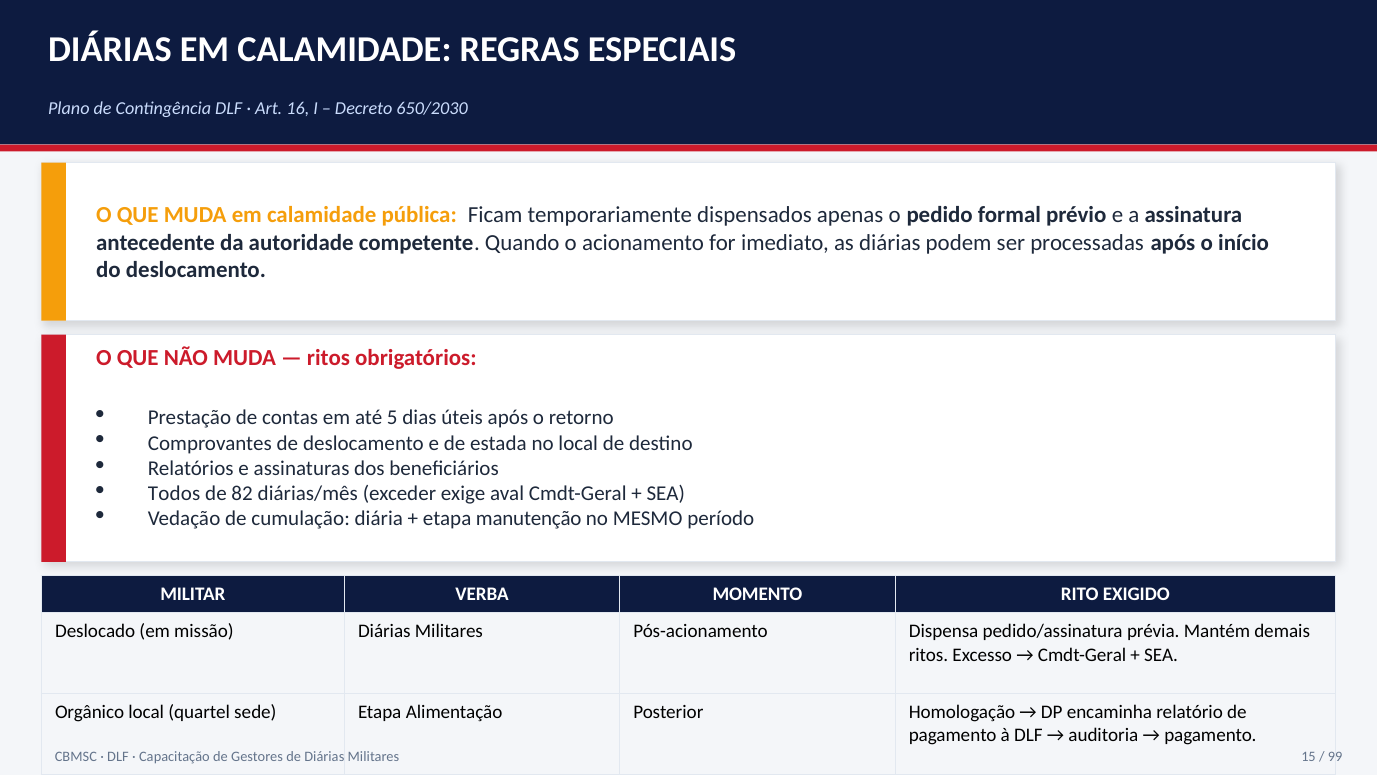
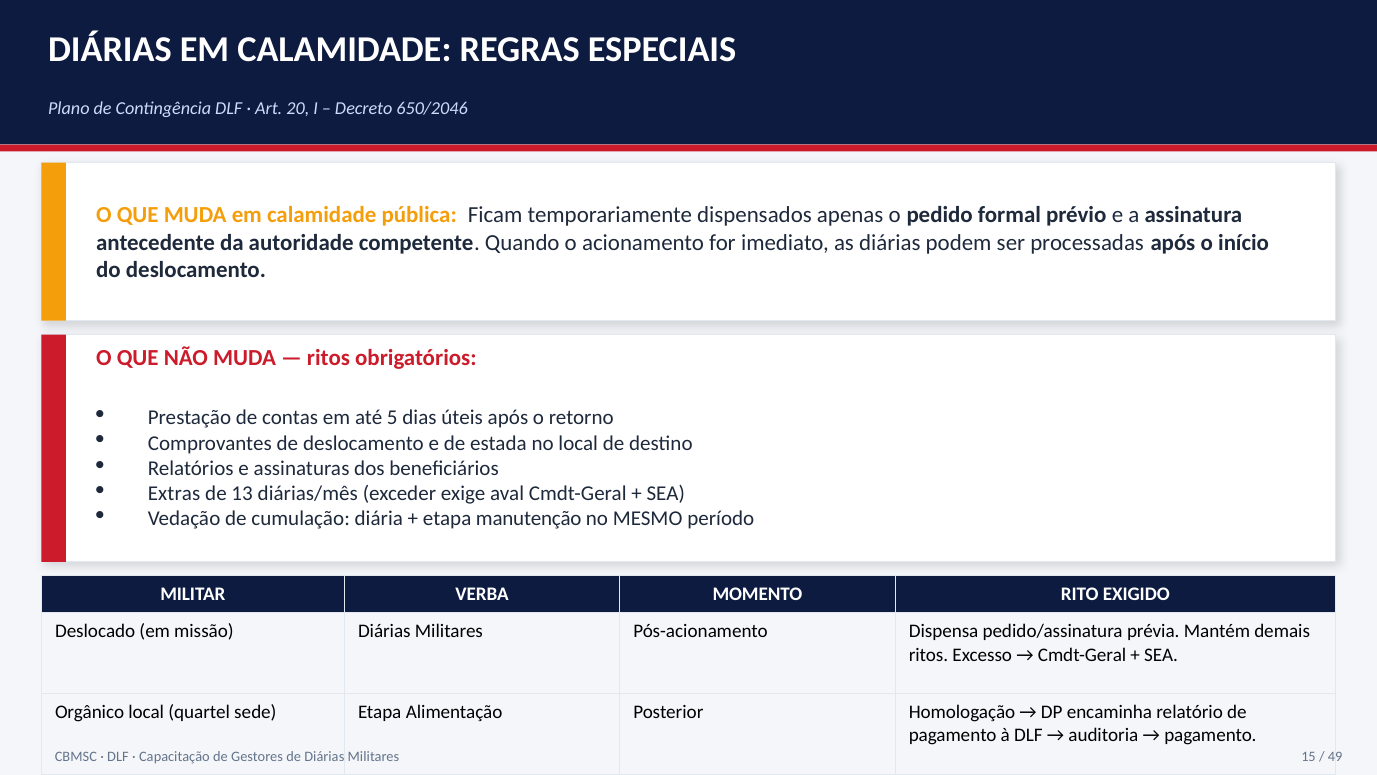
16: 16 -> 20
650/2030: 650/2030 -> 650/2046
Todos: Todos -> Extras
82: 82 -> 13
99: 99 -> 49
